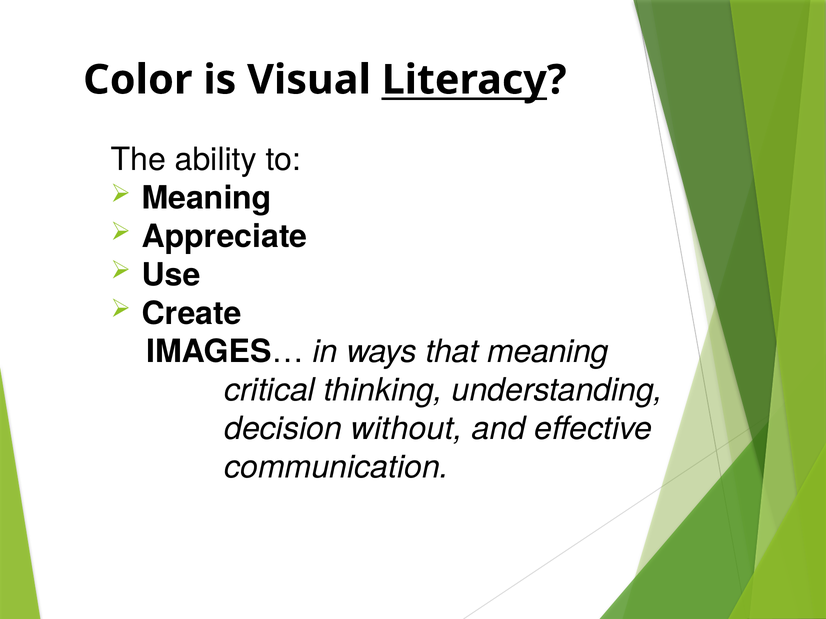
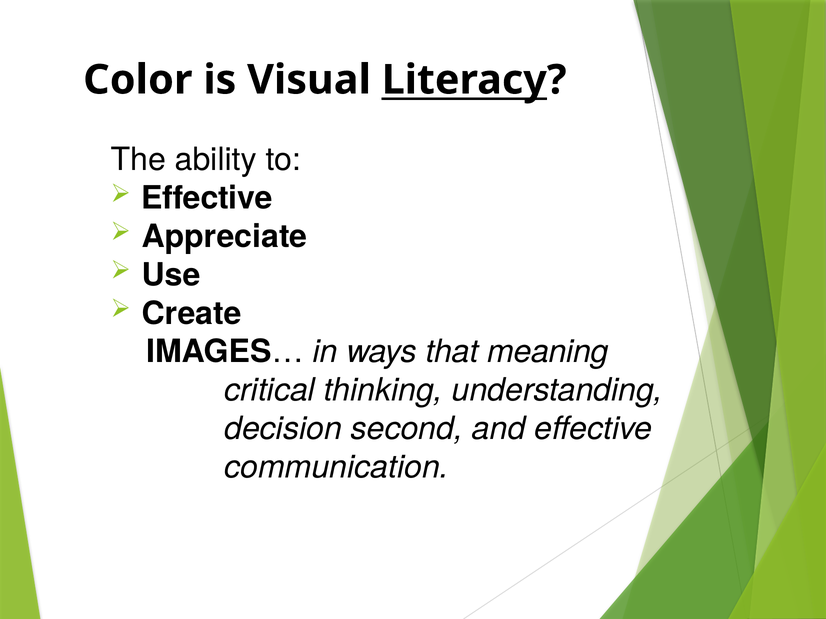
Meaning at (207, 198): Meaning -> Effective
without: without -> second
